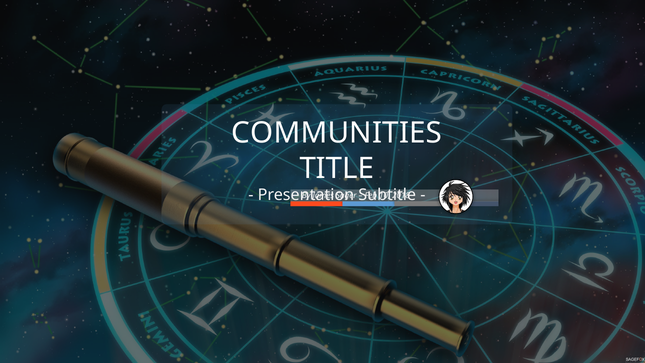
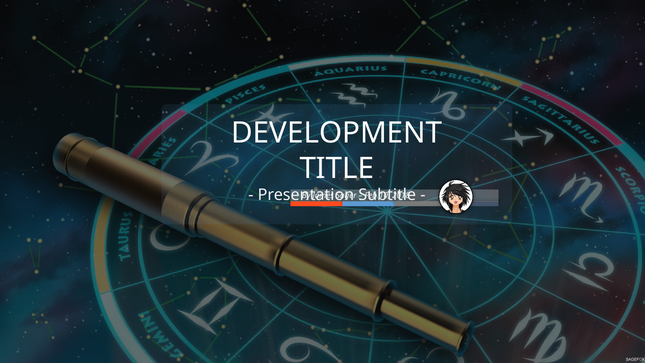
COMMUNITIES: COMMUNITIES -> DEVELOPMENT
